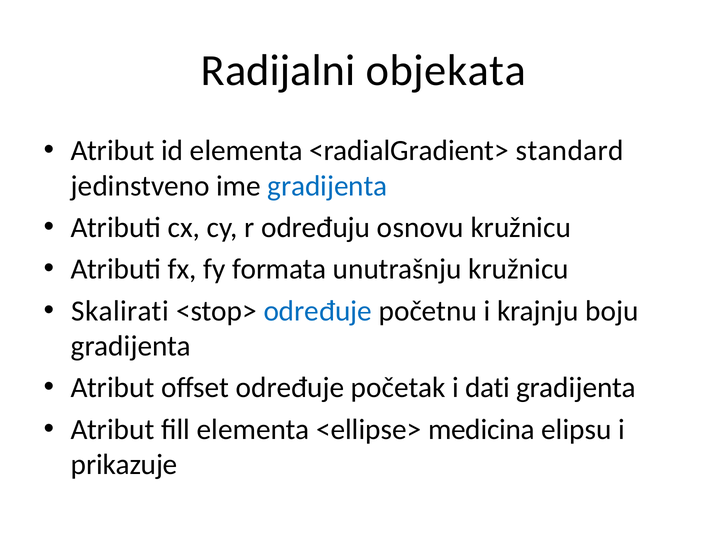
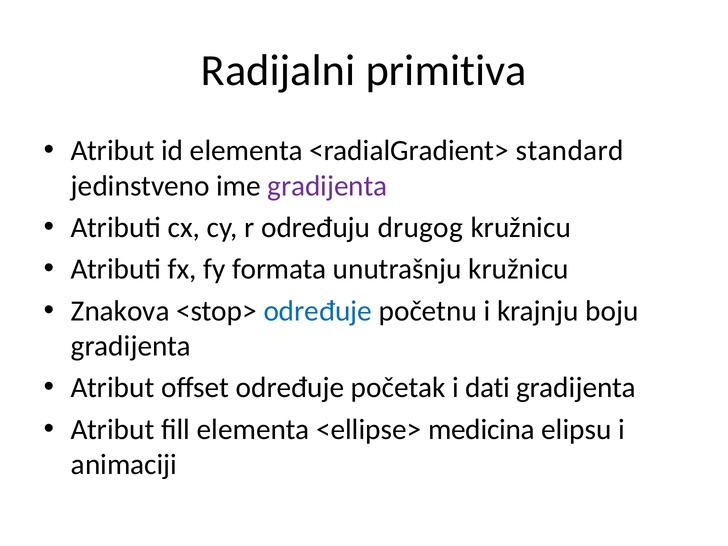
objekata: objekata -> primitiva
gradijenta at (327, 186) colour: blue -> purple
osnovu: osnovu -> drugog
Skalirati: Skalirati -> Znakova
prikazuje: prikazuje -> animaciji
